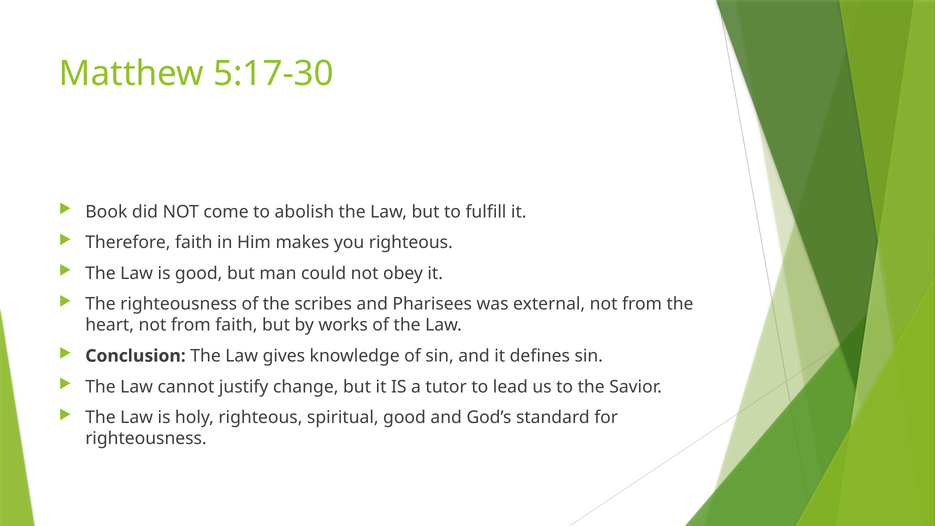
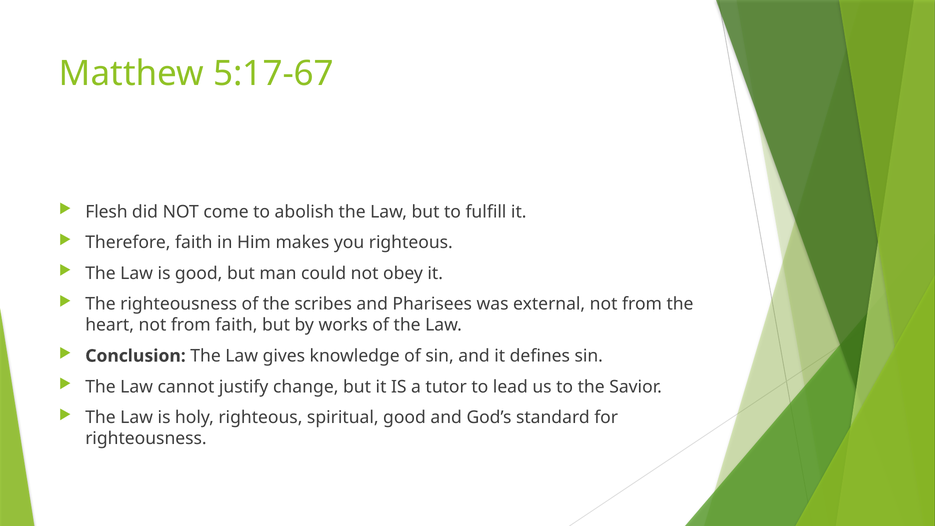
5:17-30: 5:17-30 -> 5:17-67
Book: Book -> Flesh
